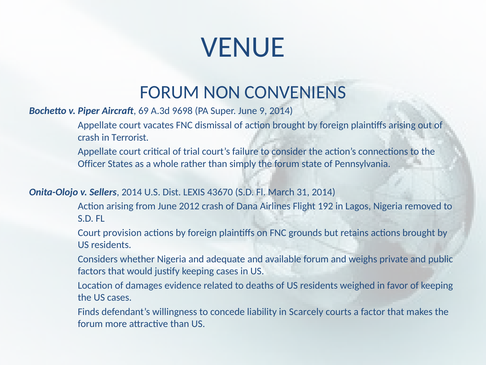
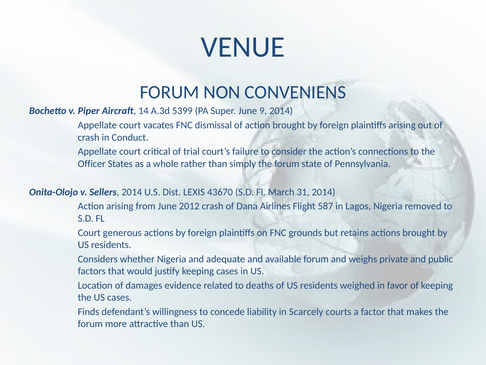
69: 69 -> 14
9698: 9698 -> 5399
Terrorist: Terrorist -> Conduct
192: 192 -> 587
provision: provision -> generous
